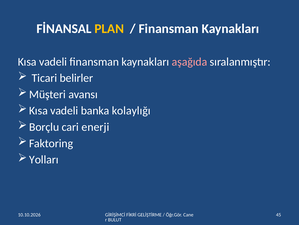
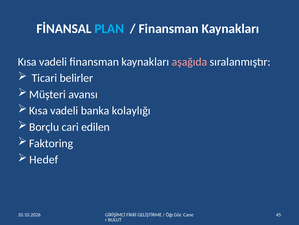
PLAN colour: yellow -> light blue
enerji: enerji -> edilen
Yolları: Yolları -> Hedef
